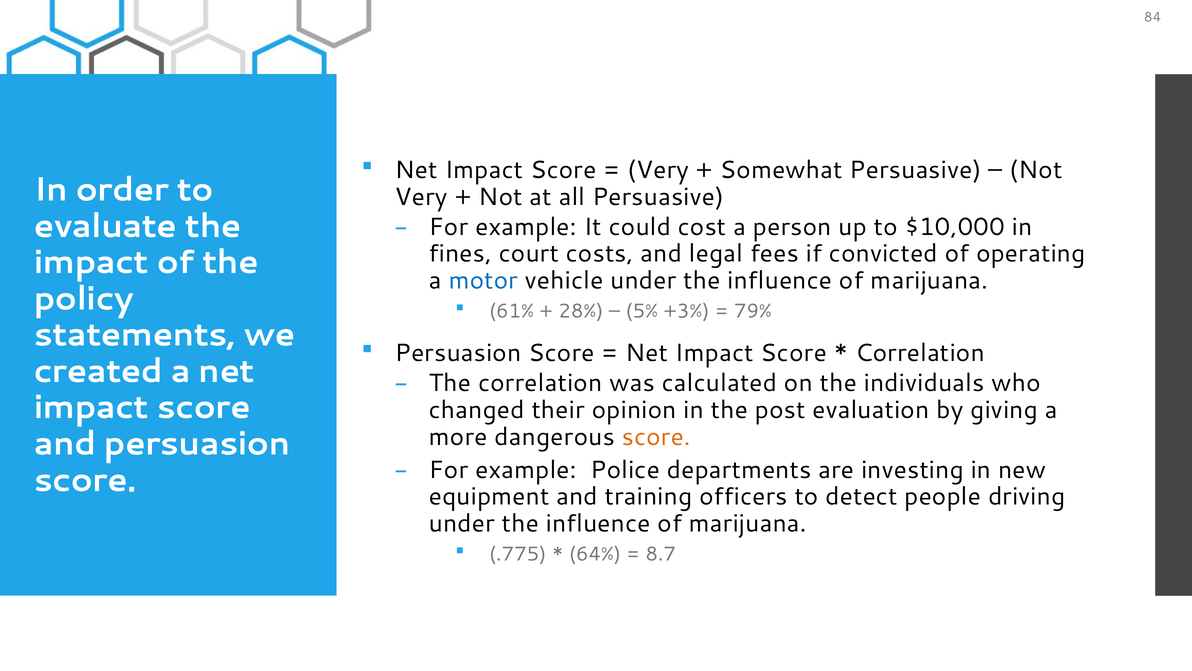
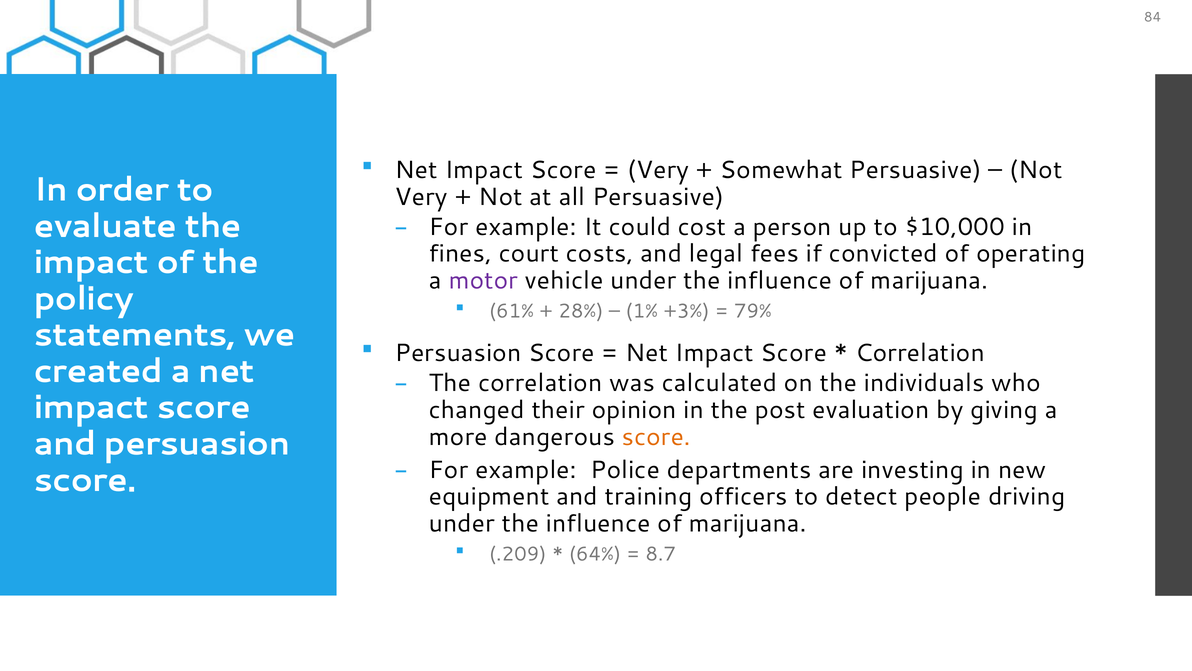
motor colour: blue -> purple
5%: 5% -> 1%
.775: .775 -> .209
